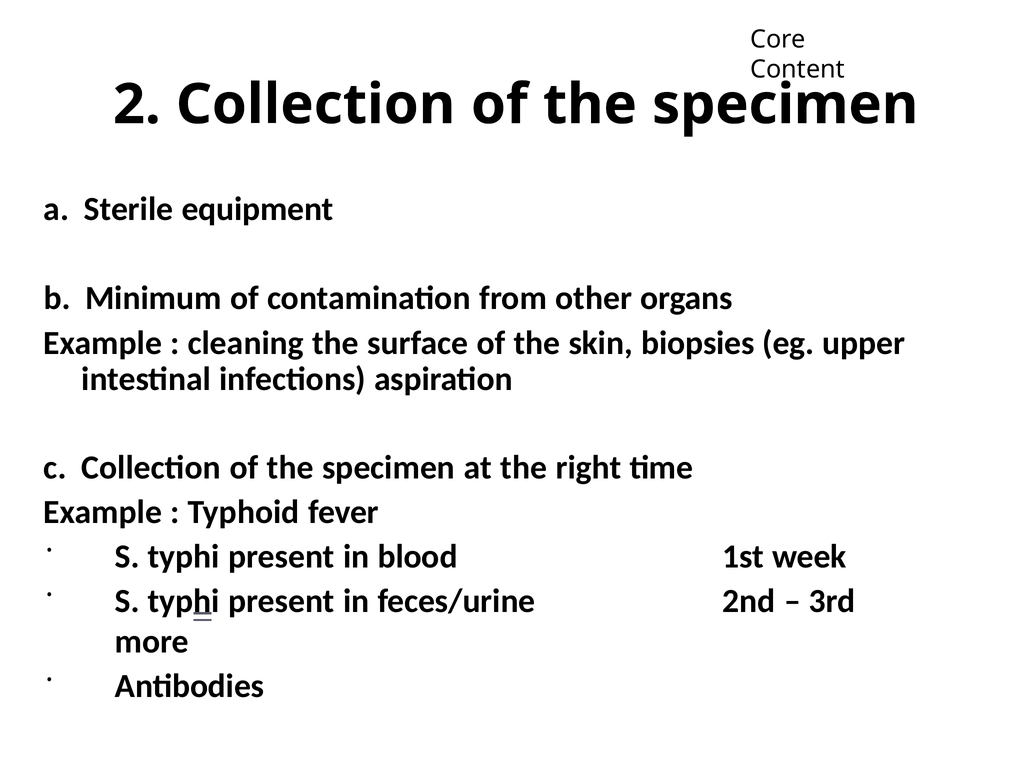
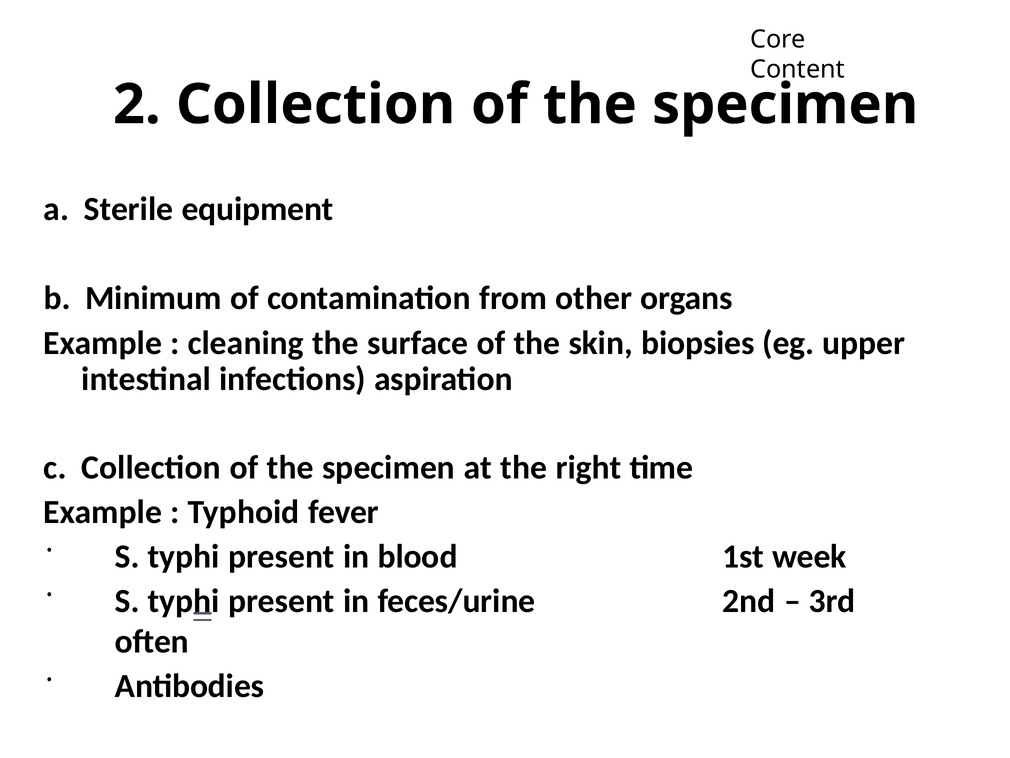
more: more -> often
